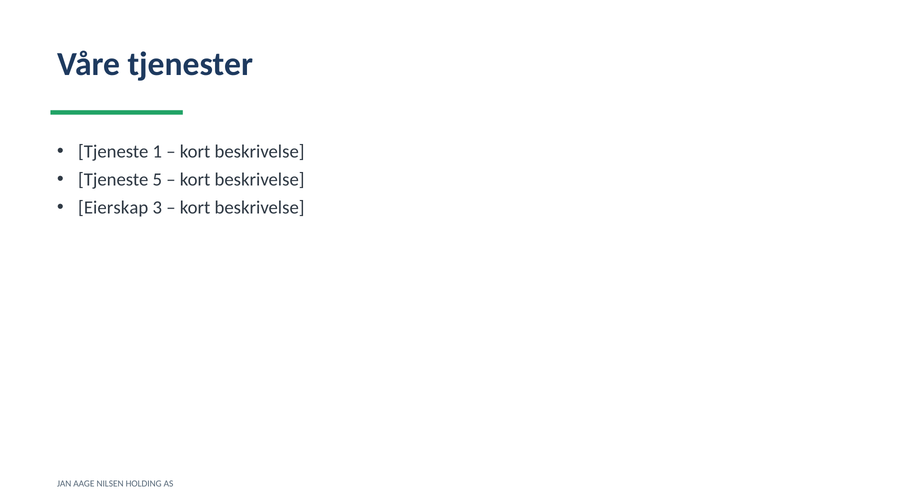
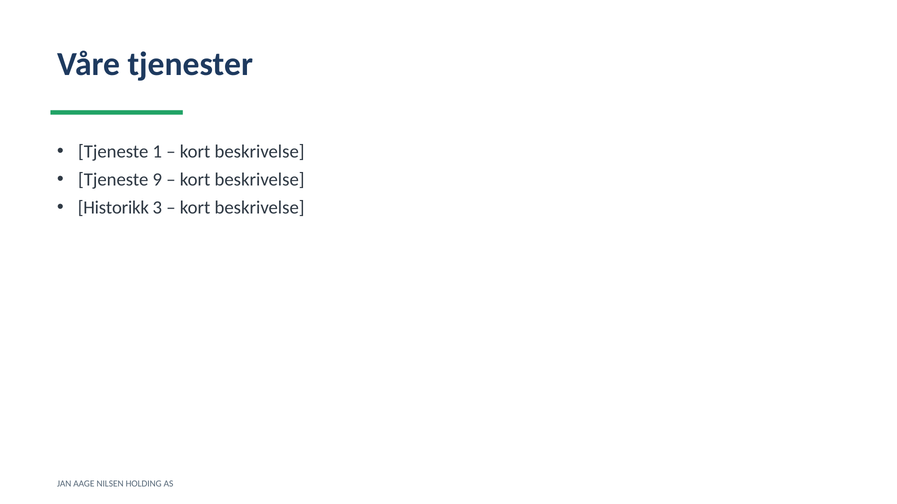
5: 5 -> 9
Eierskap: Eierskap -> Historikk
